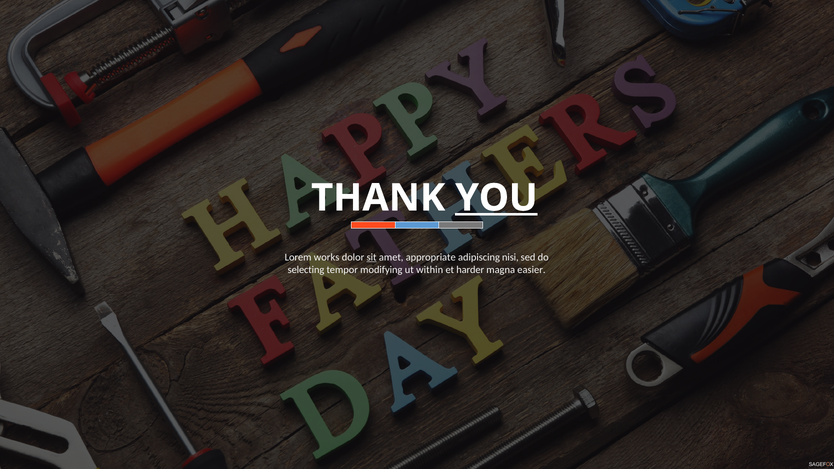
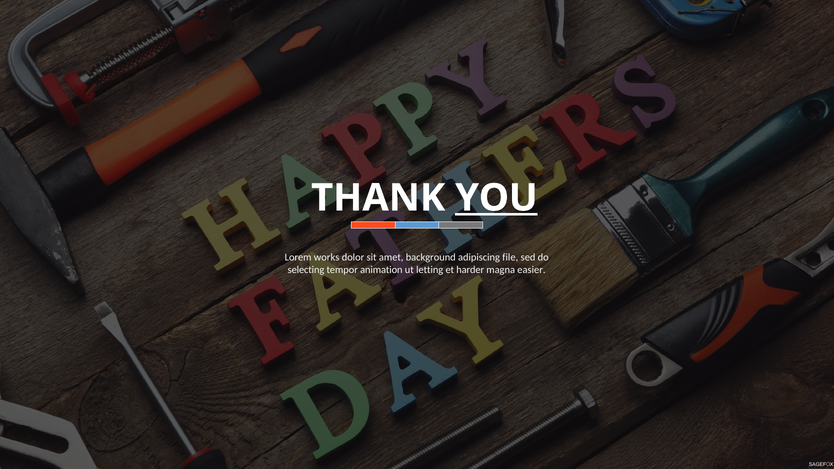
sit underline: present -> none
appropriate: appropriate -> background
nisi: nisi -> file
modifying: modifying -> animation
within: within -> letting
